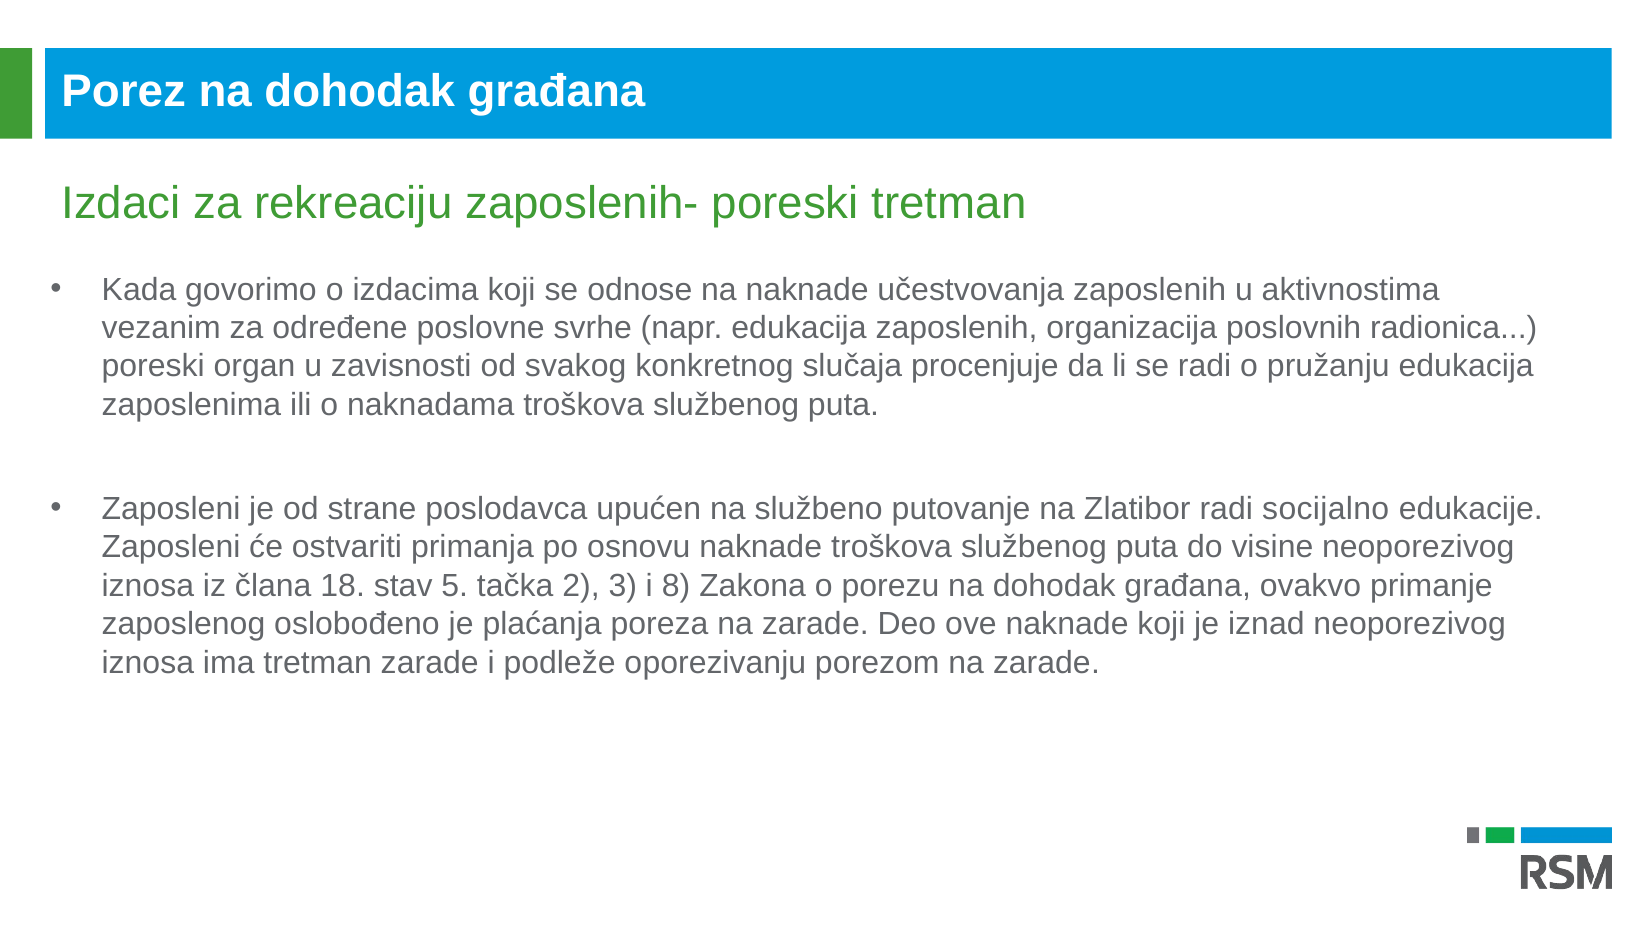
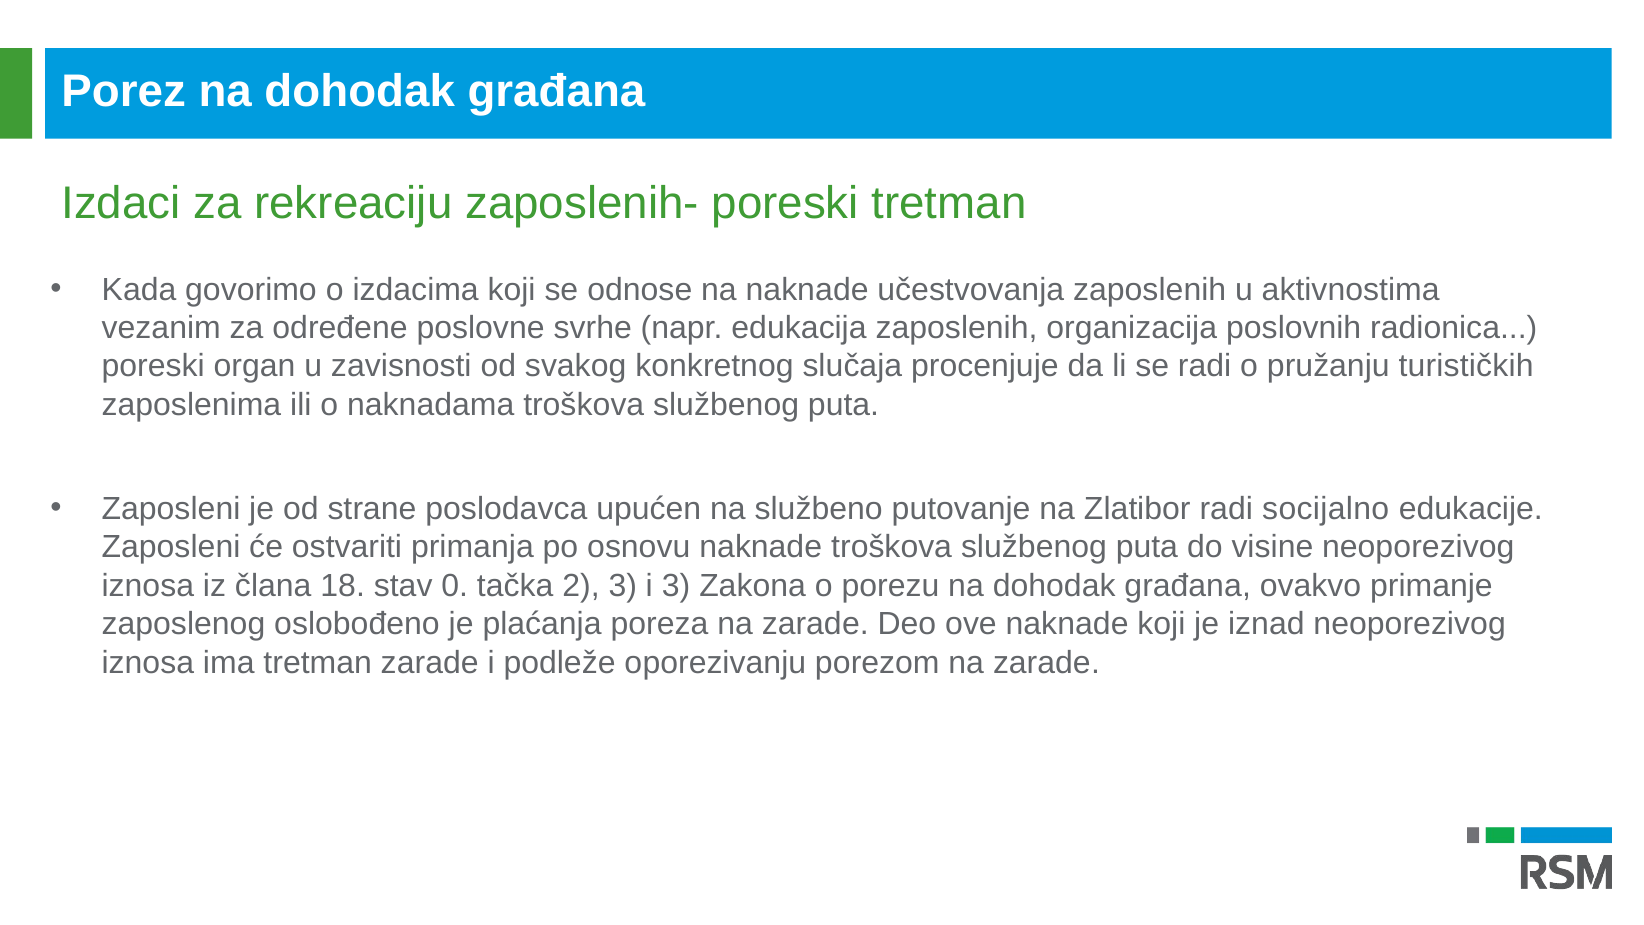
pružanju edukacija: edukacija -> turističkih
5: 5 -> 0
i 8: 8 -> 3
